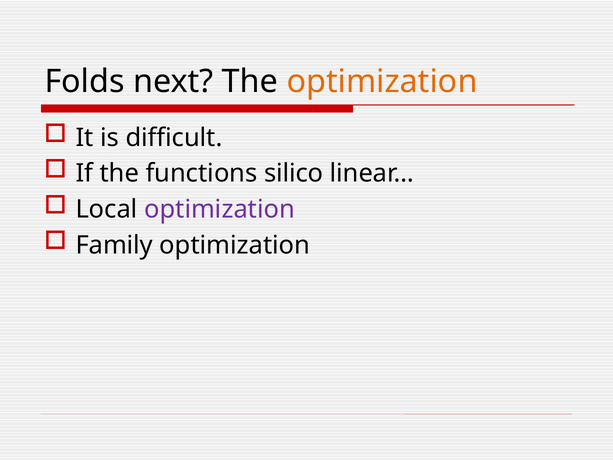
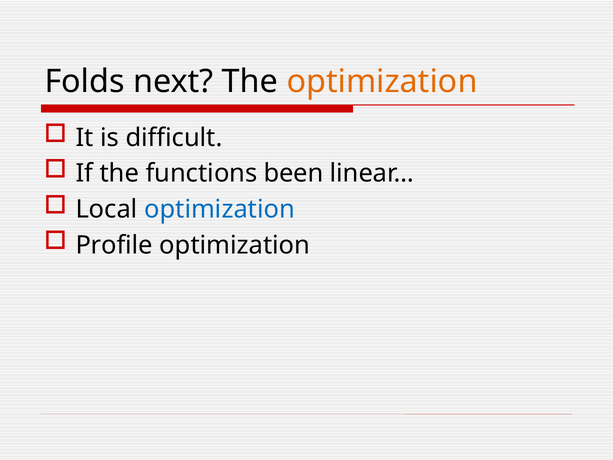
silico: silico -> been
optimization at (220, 209) colour: purple -> blue
Family: Family -> Profile
